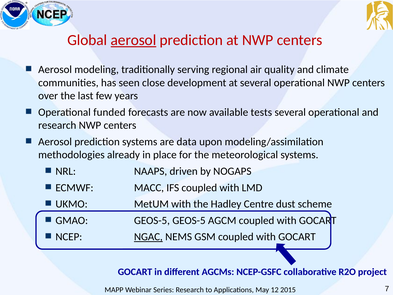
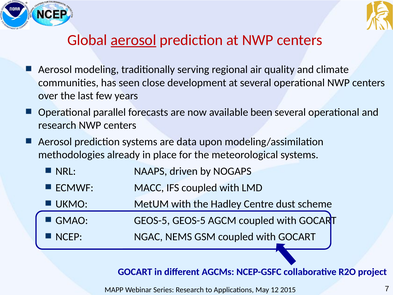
funded: funded -> parallel
tests: tests -> been
NGAC underline: present -> none
